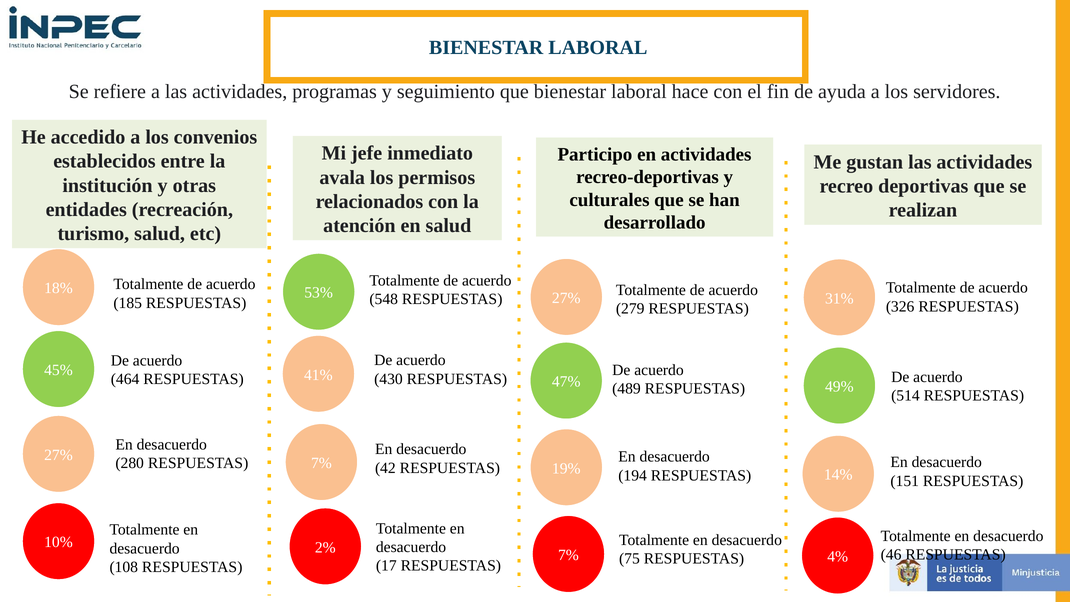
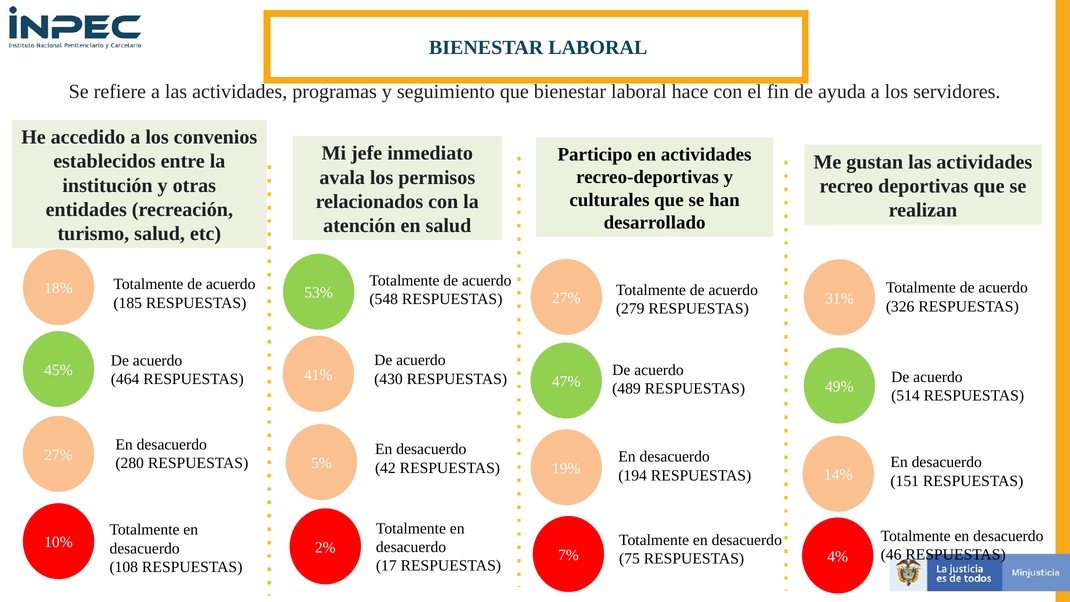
7% at (321, 463): 7% -> 5%
